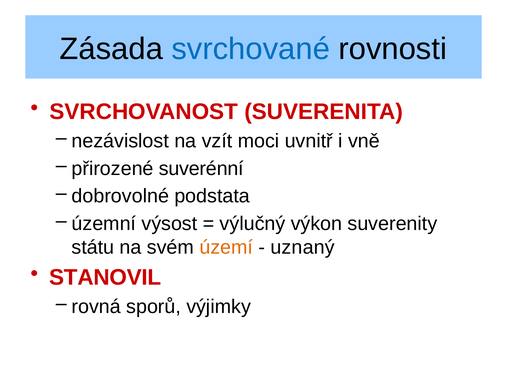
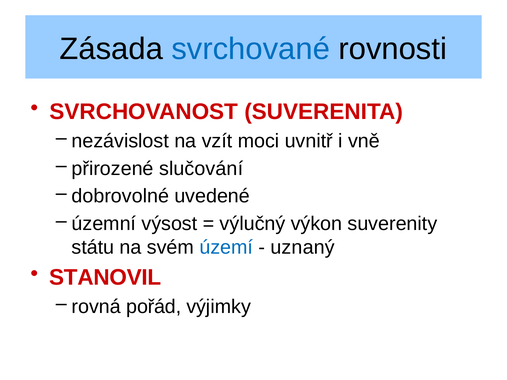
suverénní: suverénní -> slučování
podstata: podstata -> uvedené
území colour: orange -> blue
sporů: sporů -> pořád
